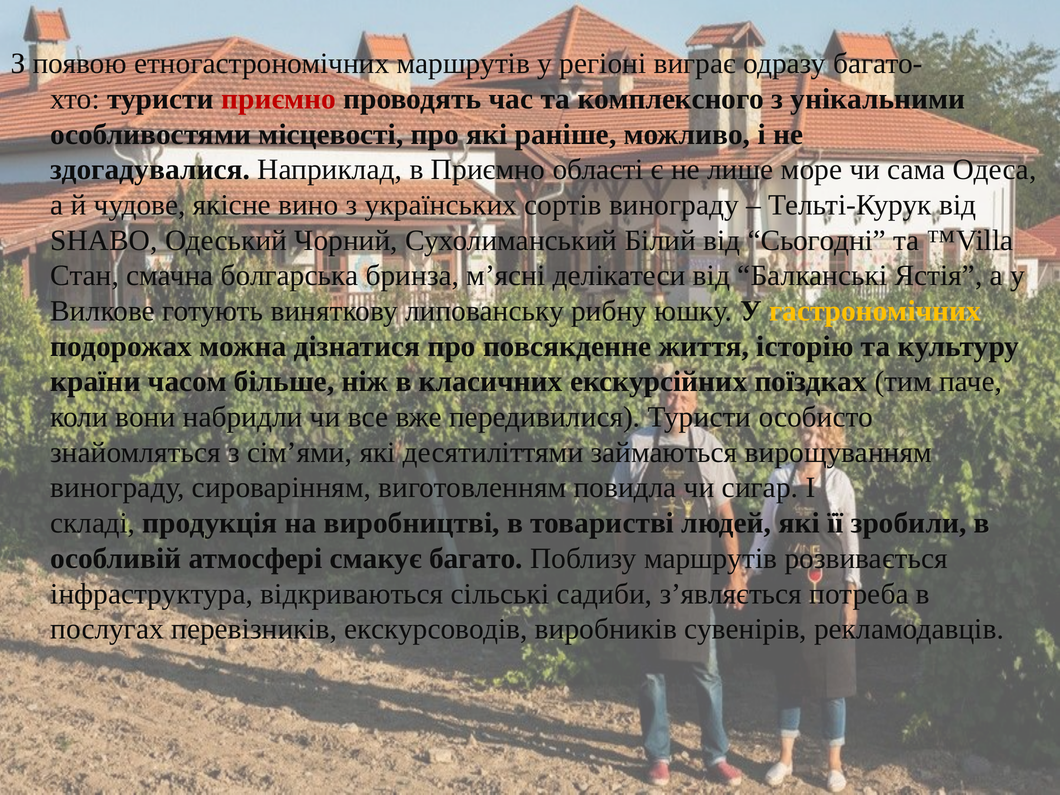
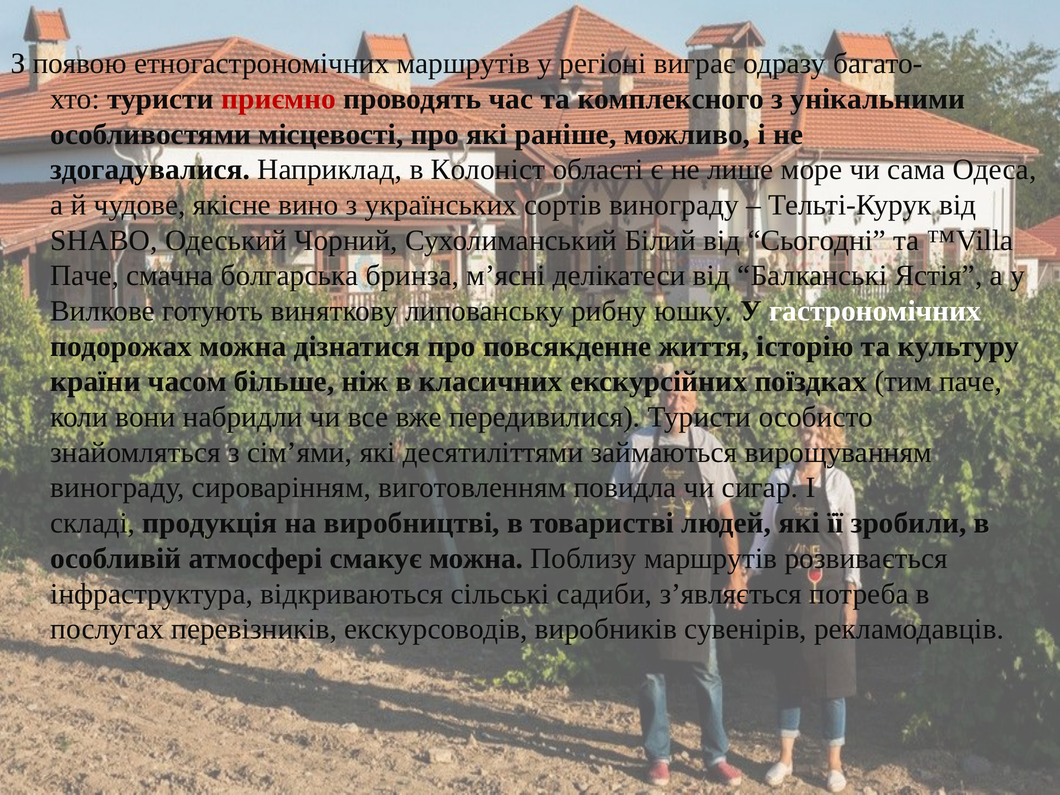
в Приємно: Приємно -> Колоніст
Стан at (85, 276): Стан -> Паче
гастрономічних colour: yellow -> white
смакує багато: багато -> можна
